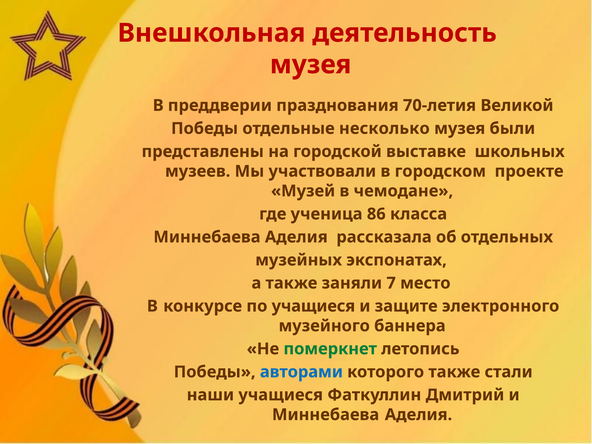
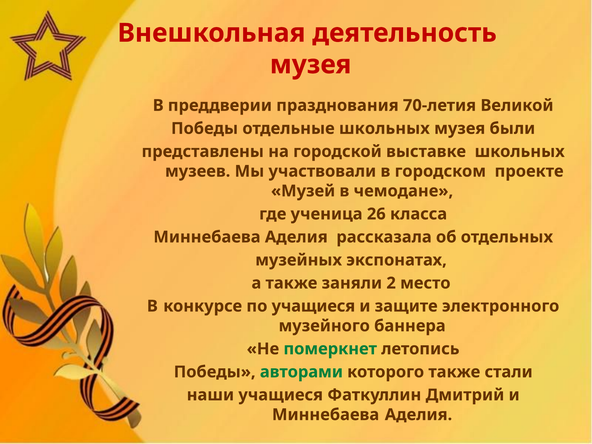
отдельные несколько: несколько -> школьных
86: 86 -> 26
7: 7 -> 2
авторами colour: blue -> green
